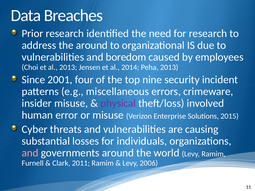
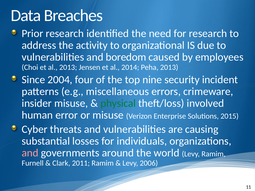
the around: around -> activity
2001: 2001 -> 2004
physical colour: purple -> green
